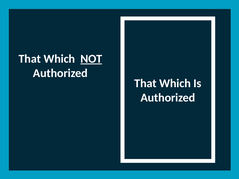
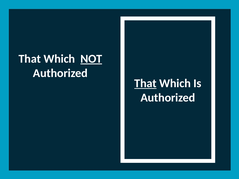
That at (145, 83) underline: none -> present
